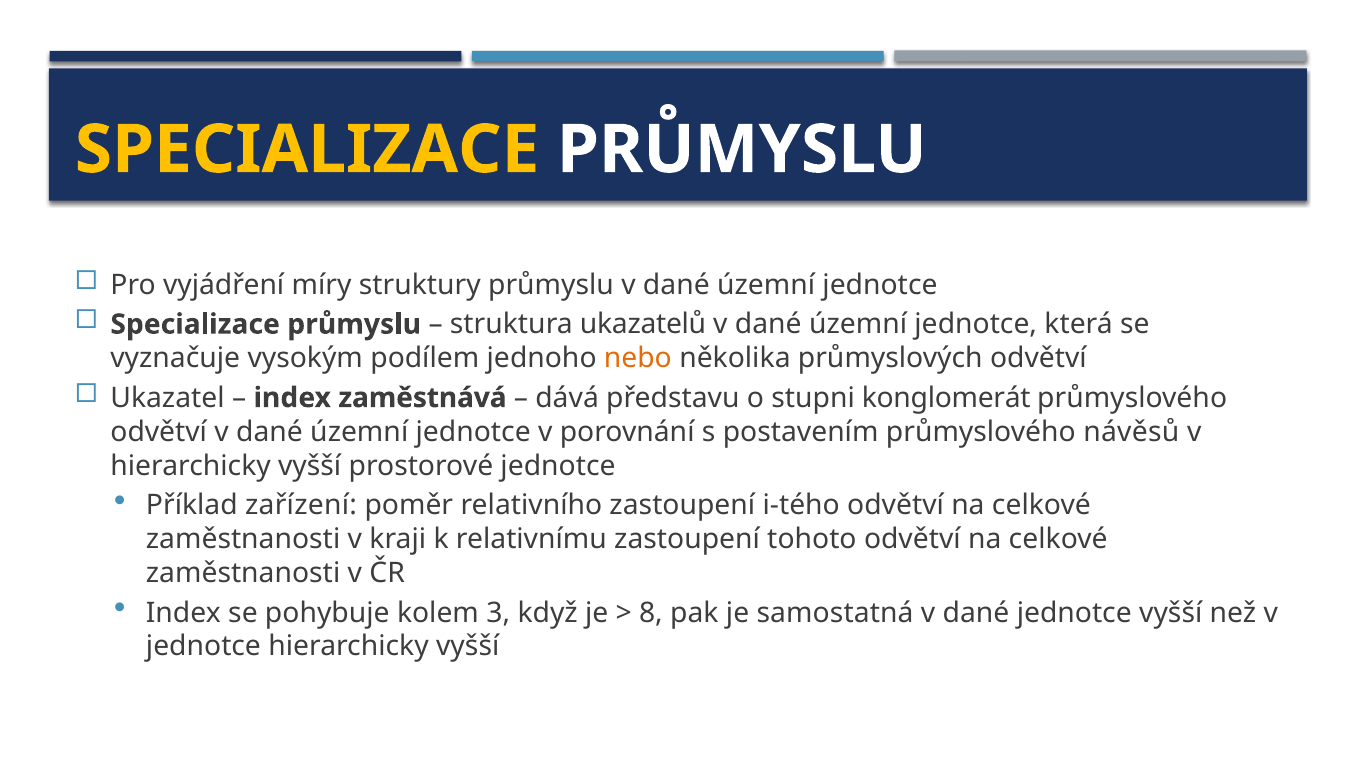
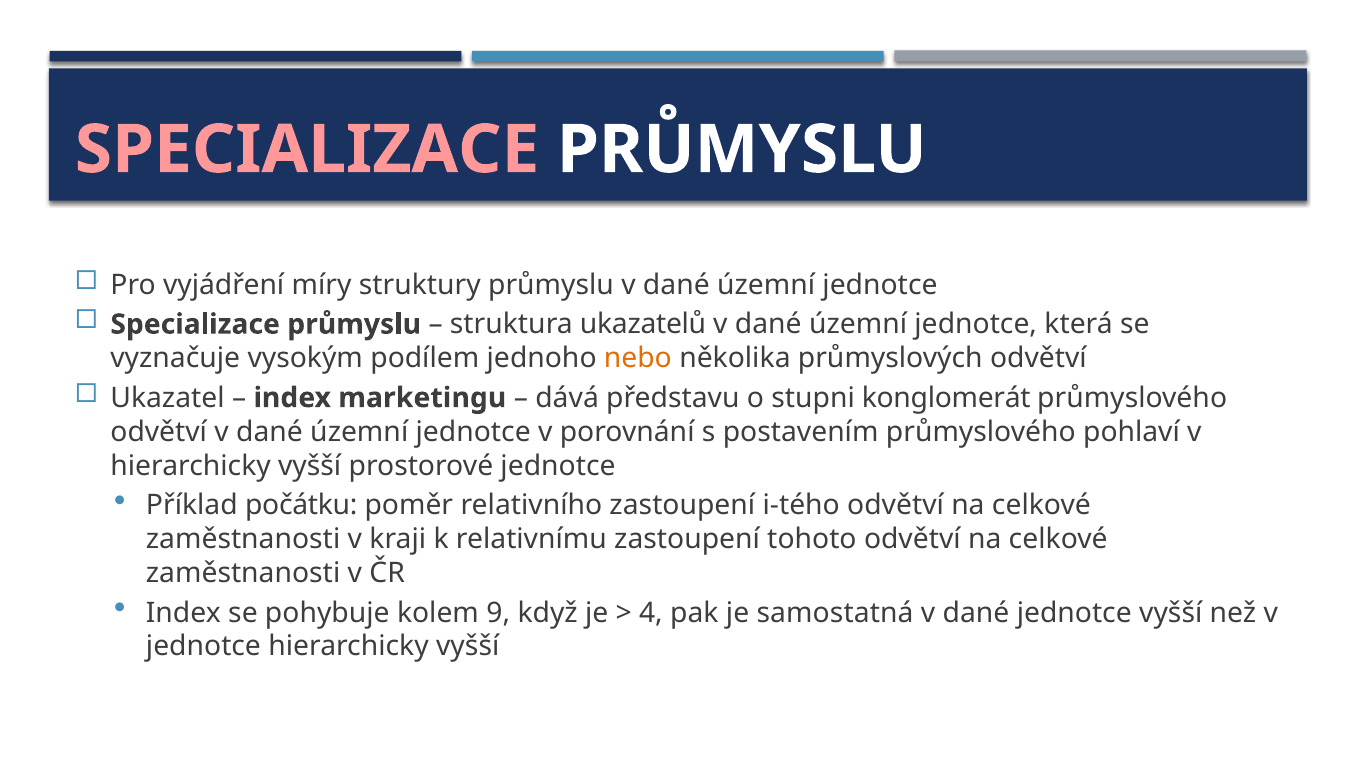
SPECIALIZACE at (307, 150) colour: yellow -> pink
zaměstnává: zaměstnává -> marketingu
návěsů: návěsů -> pohlaví
zařízení: zařízení -> počátku
3: 3 -> 9
8: 8 -> 4
